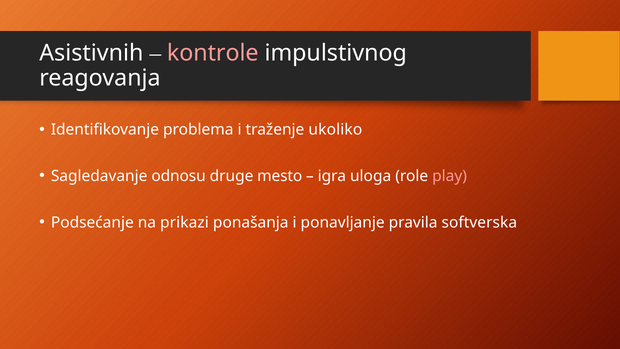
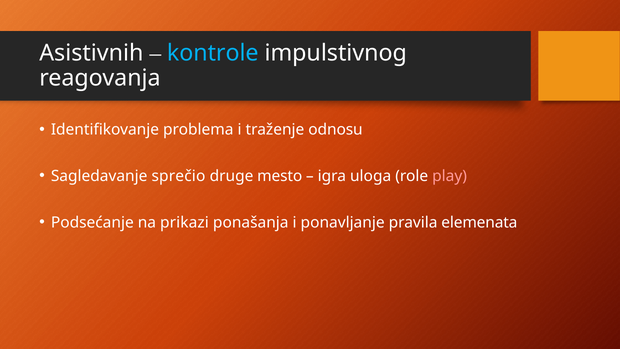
kontrole colour: pink -> light blue
ukoliko: ukoliko -> odnosu
odnosu: odnosu -> sprečio
softverska: softverska -> elemenata
